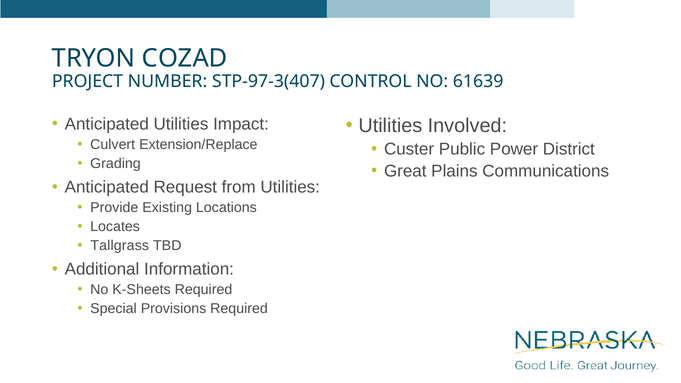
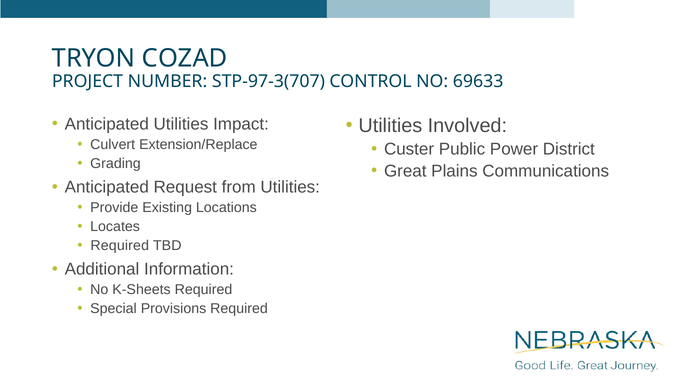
STP-97-3(407: STP-97-3(407 -> STP-97-3(707
61639: 61639 -> 69633
Tallgrass at (120, 245): Tallgrass -> Required
